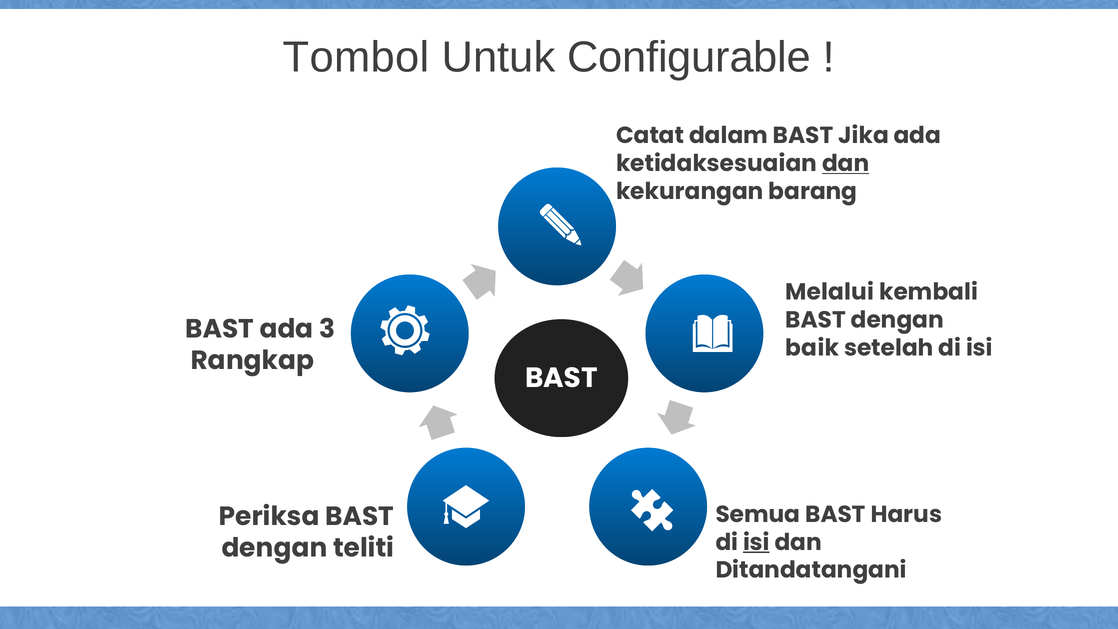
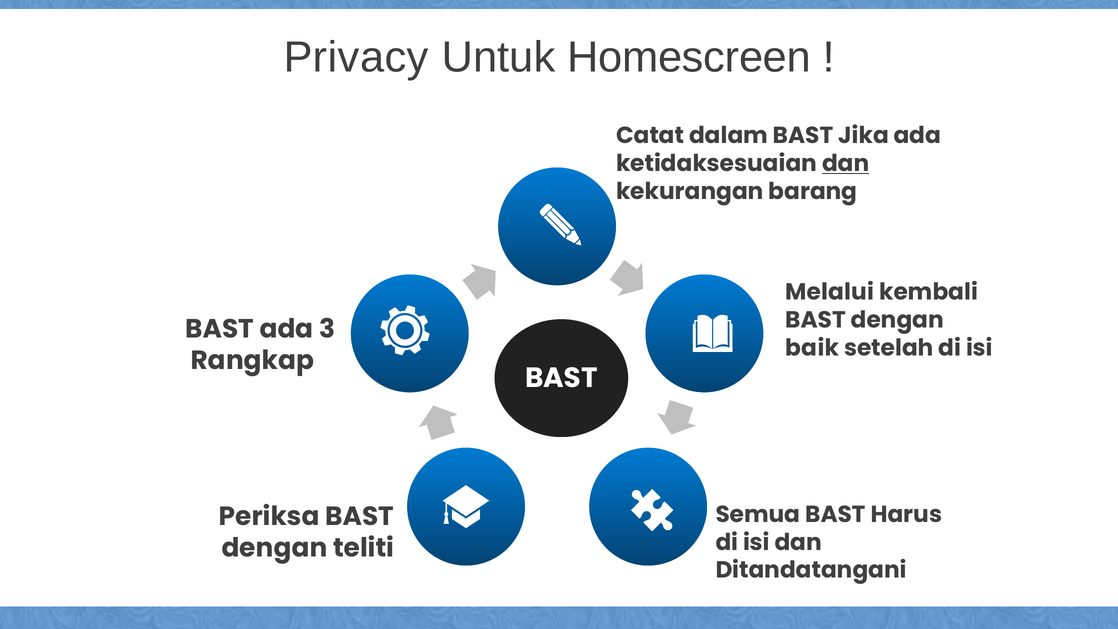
Tombol: Tombol -> Privacy
Configurable: Configurable -> Homescreen
isi at (756, 542) underline: present -> none
